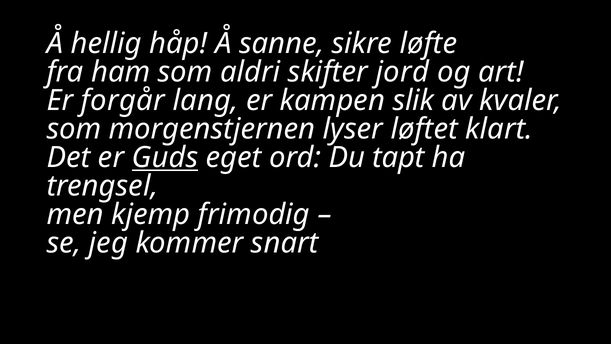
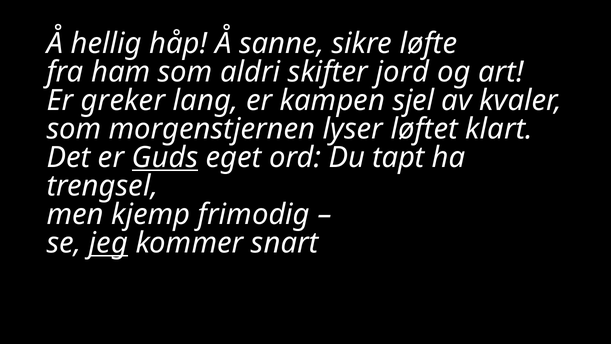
forgår: forgår -> greker
slik: slik -> sjel
jeg underline: none -> present
